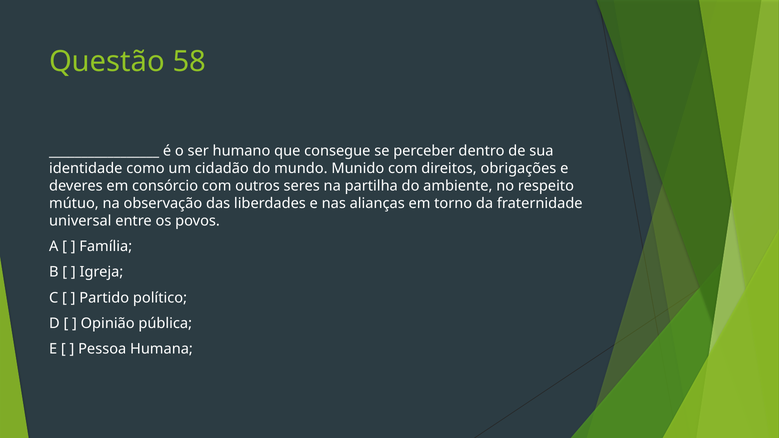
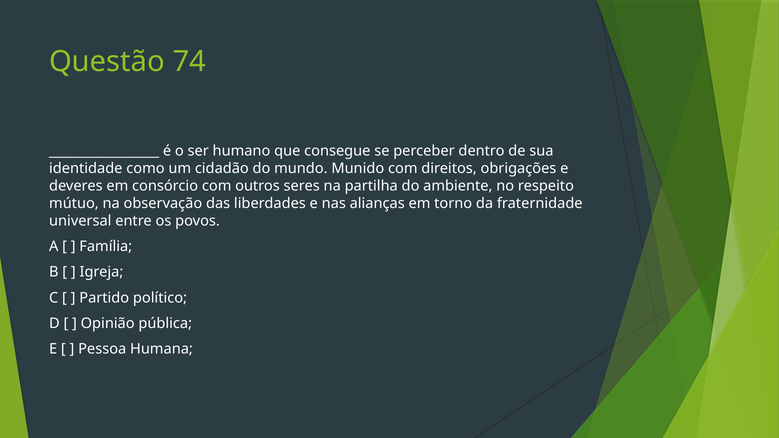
58: 58 -> 74
